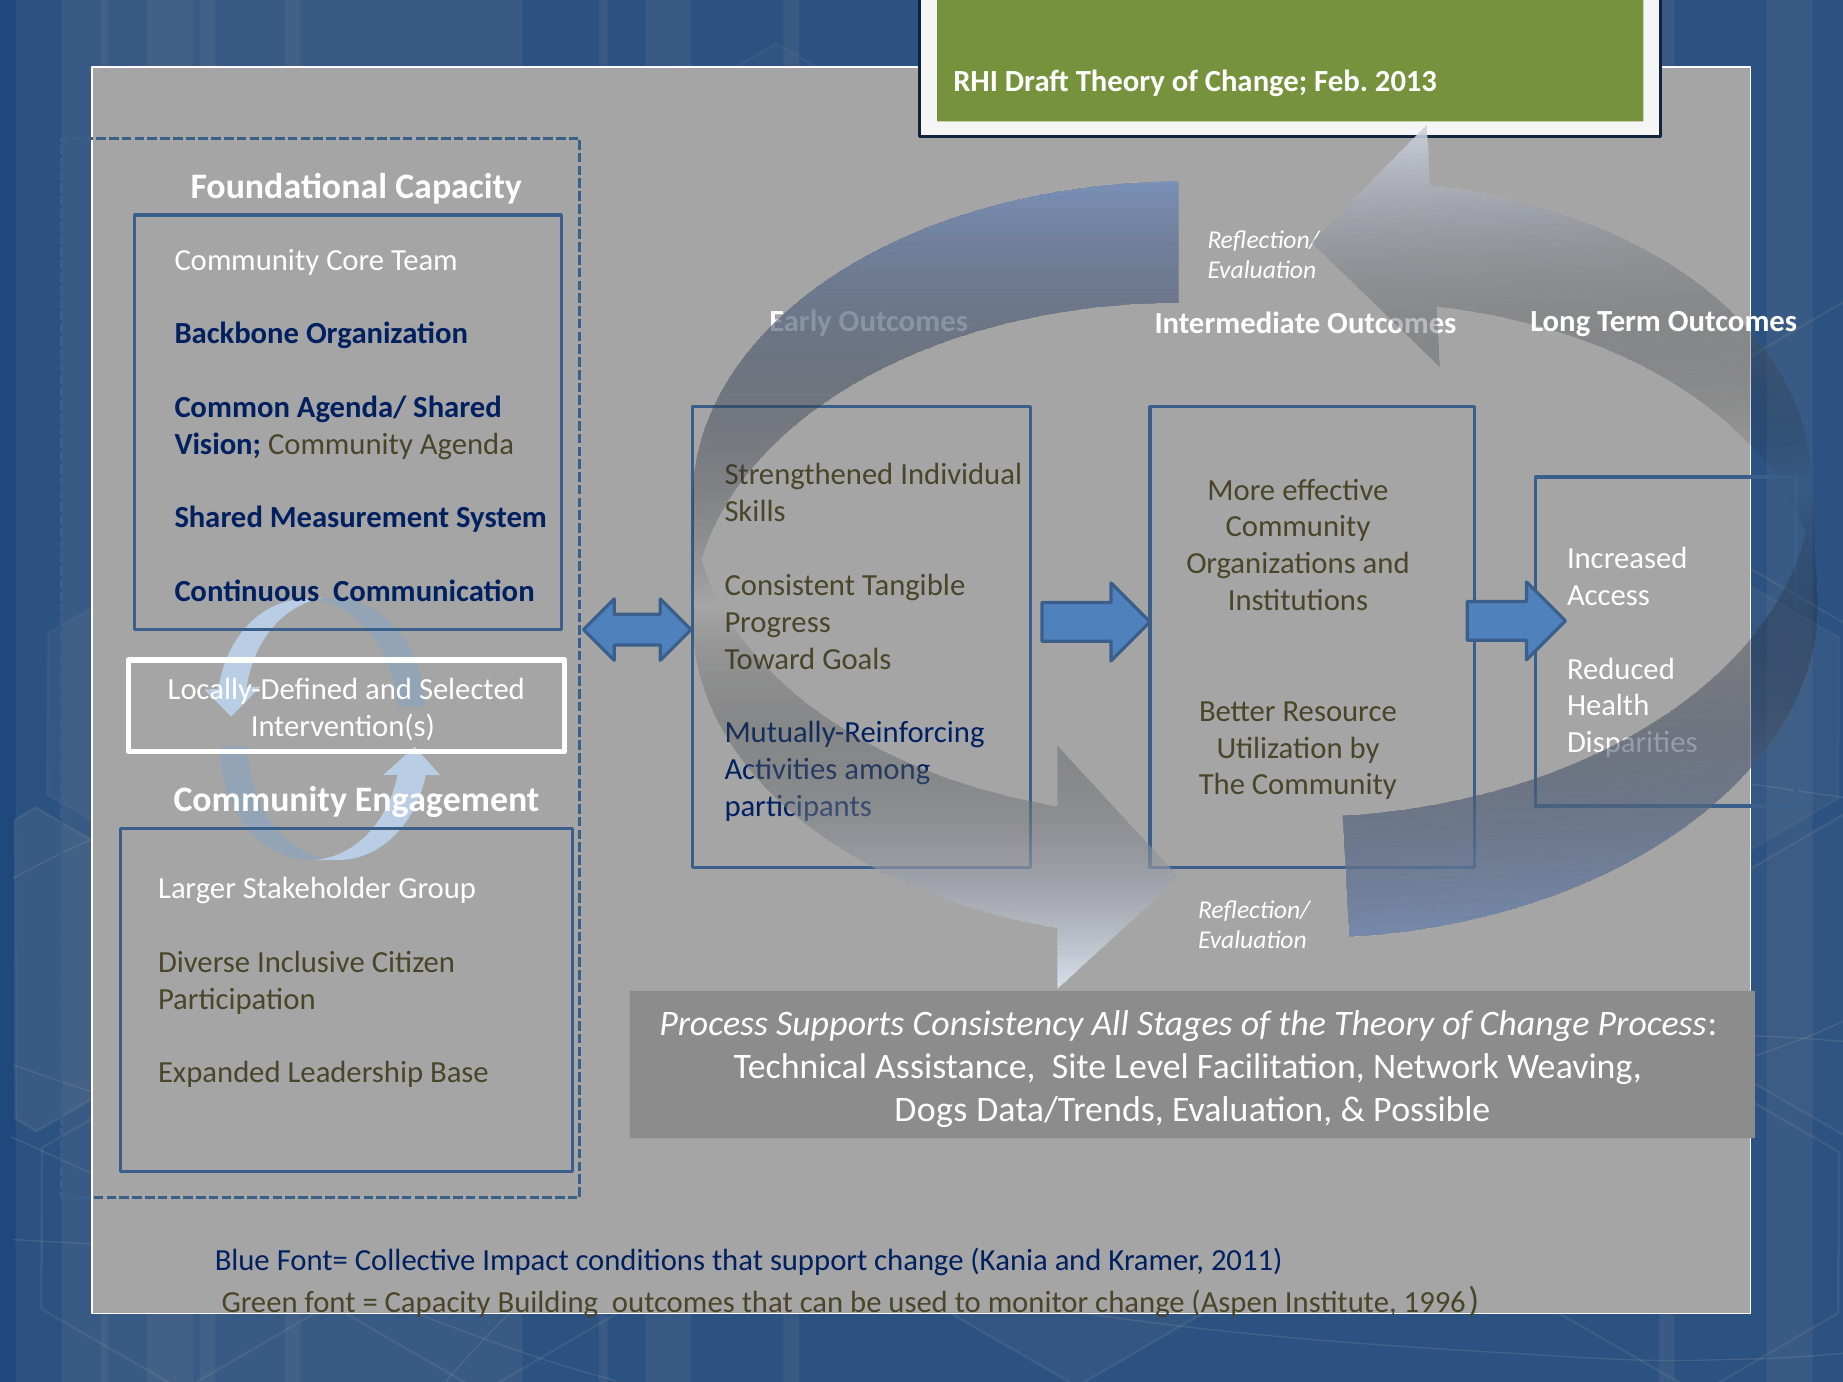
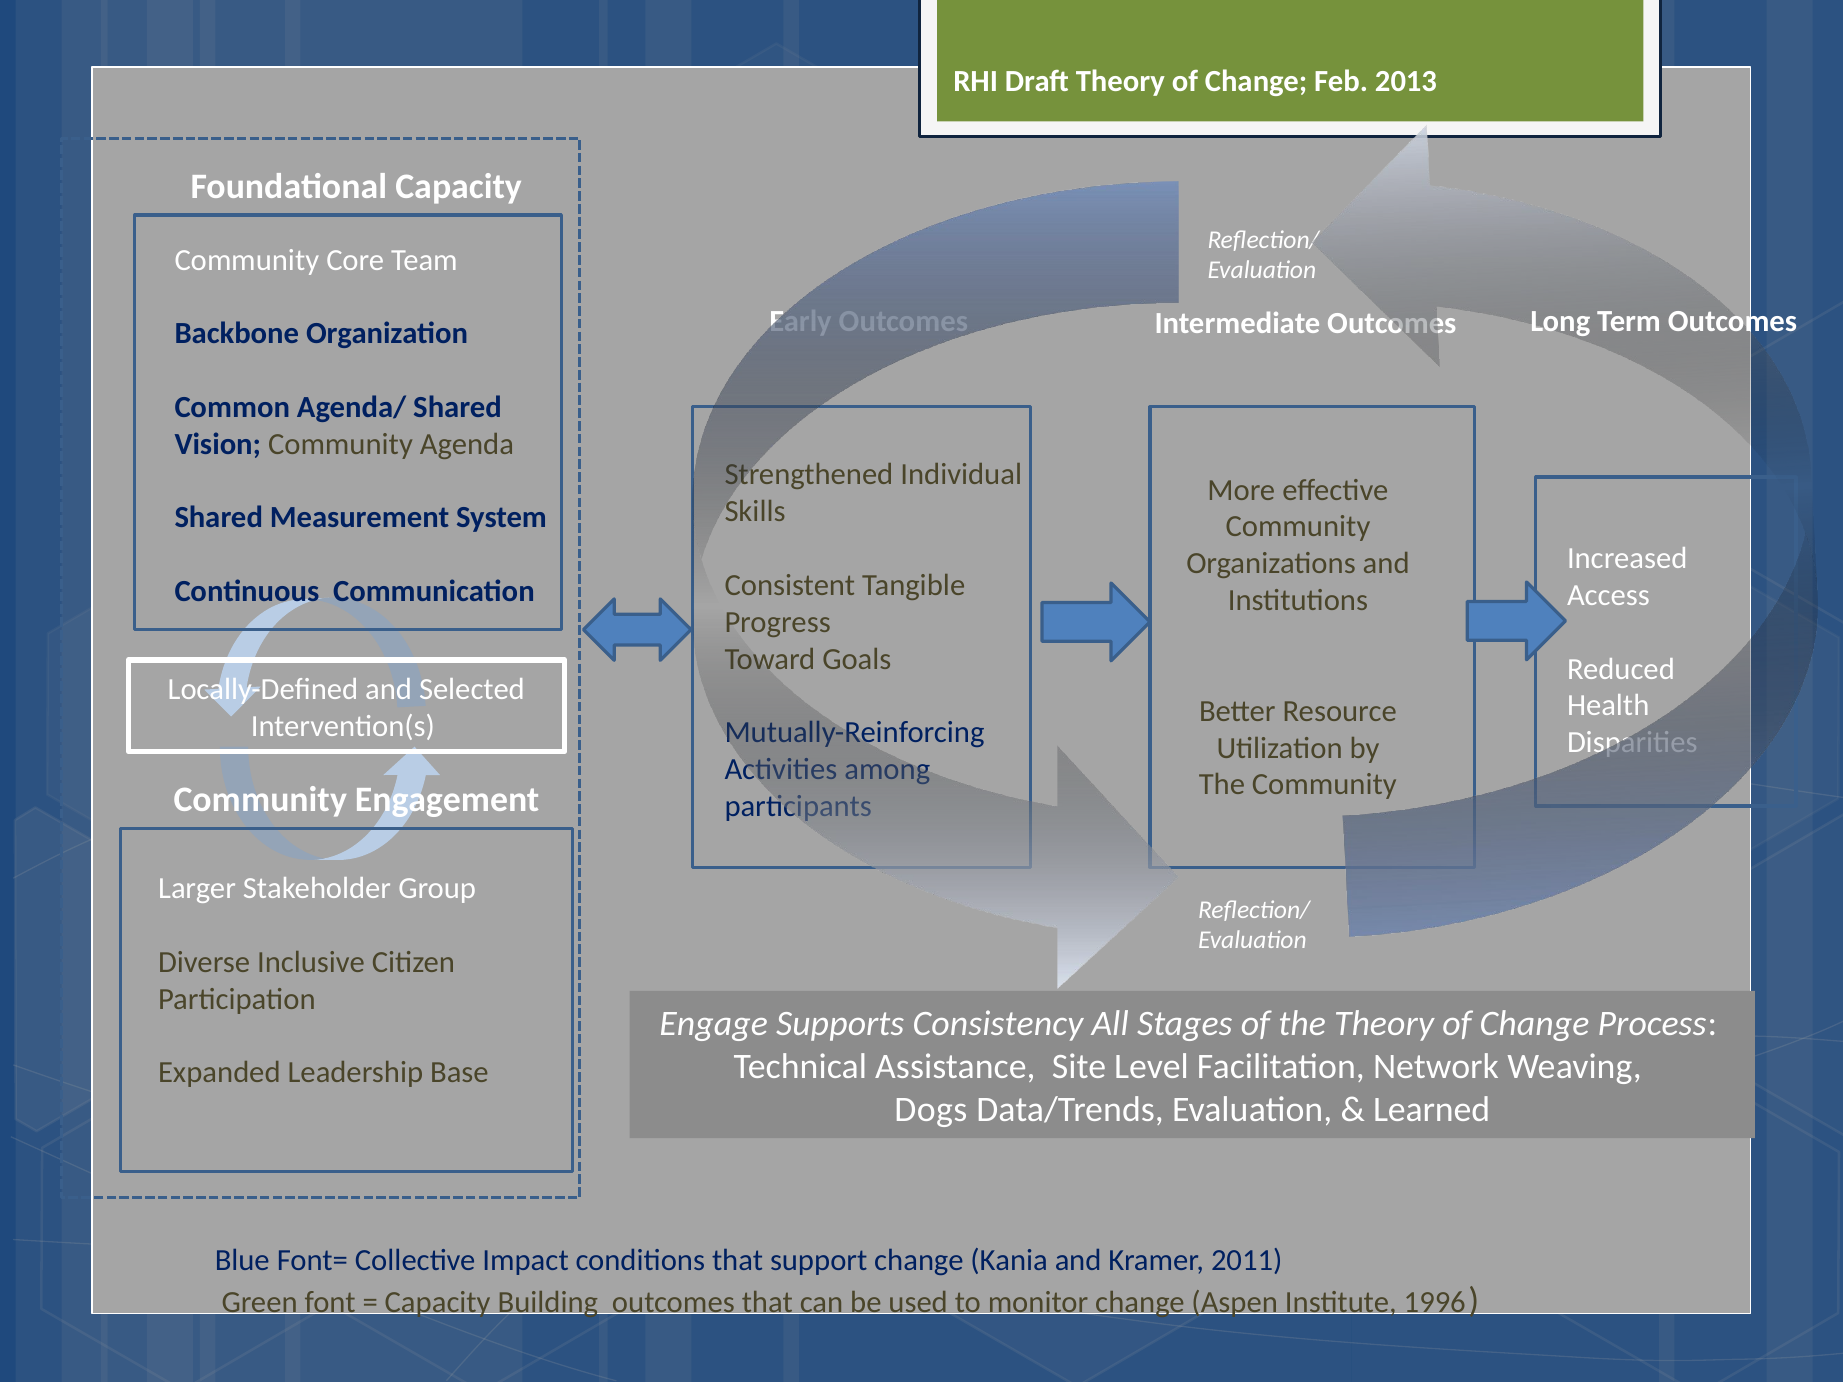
Process at (714, 1024): Process -> Engage
Possible: Possible -> Learned
